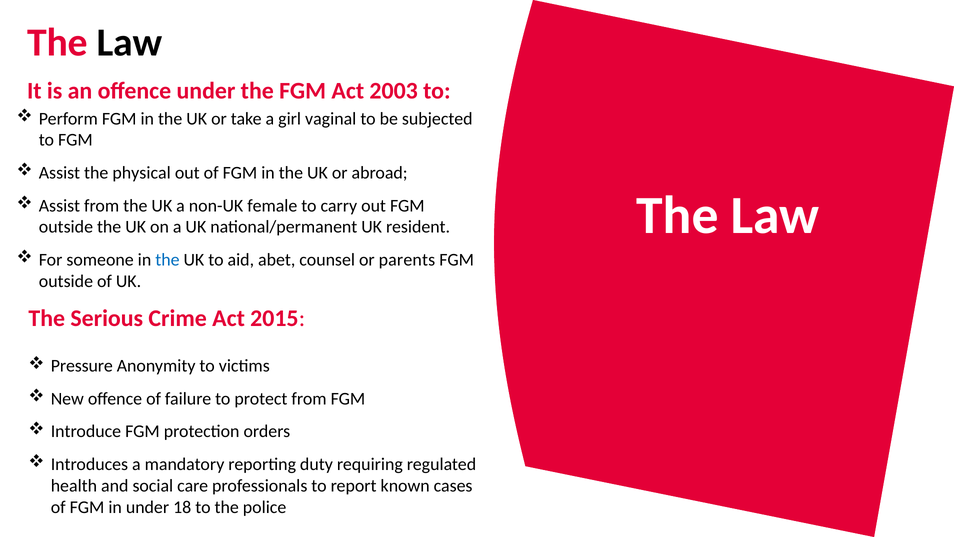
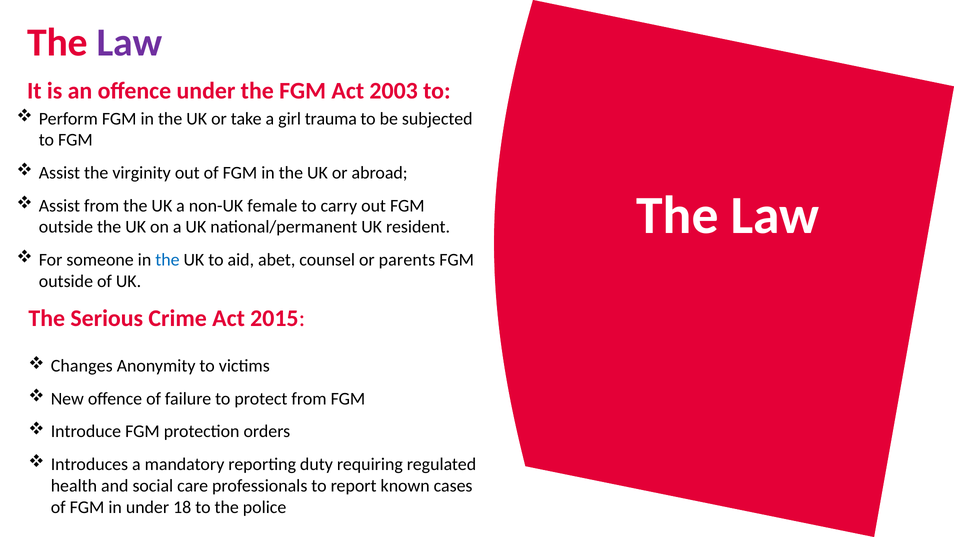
Law at (130, 43) colour: black -> purple
vaginal: vaginal -> trauma
physical: physical -> virginity
Pressure: Pressure -> Changes
